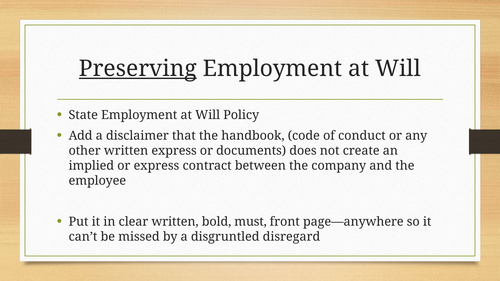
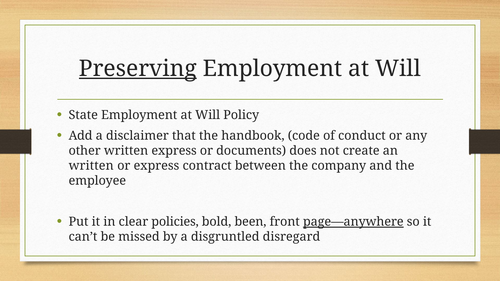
implied at (91, 166): implied -> written
clear written: written -> policies
must: must -> been
page—anywhere underline: none -> present
